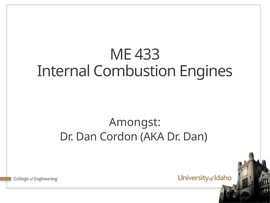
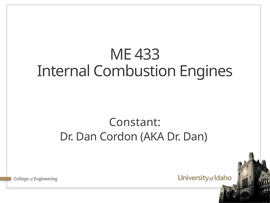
Amongst: Amongst -> Constant
